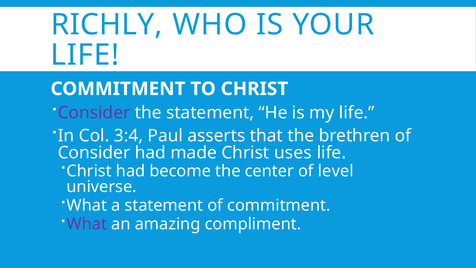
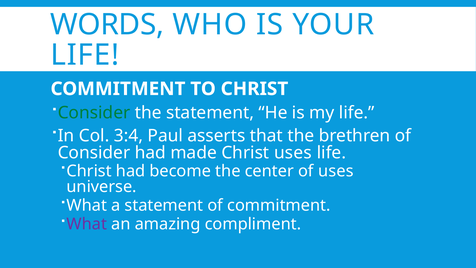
RICHLY: RICHLY -> WORDS
Consider at (94, 113) colour: purple -> green
of level: level -> uses
